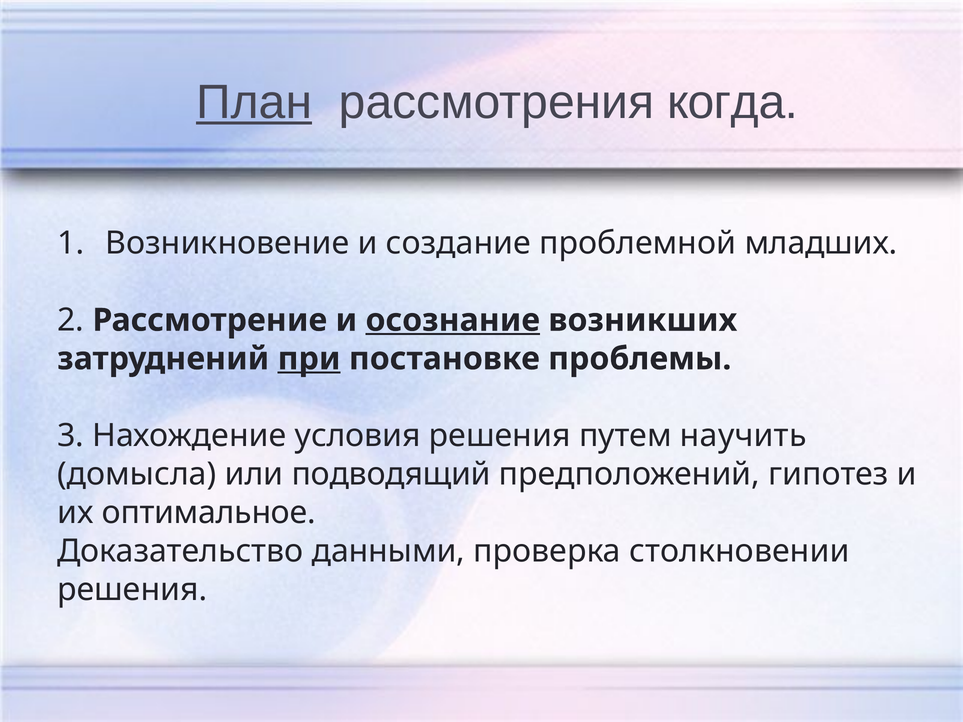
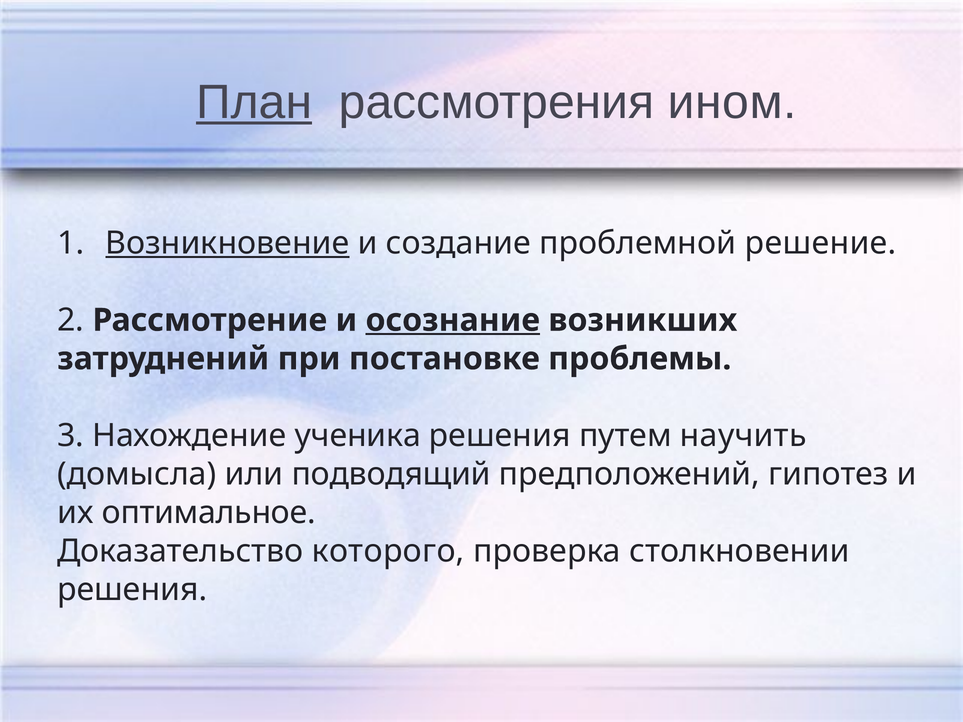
когда: когда -> ином
Возникновение underline: none -> present
младших: младших -> решение
при underline: present -> none
условия: условия -> ученика
данными: данными -> которого
